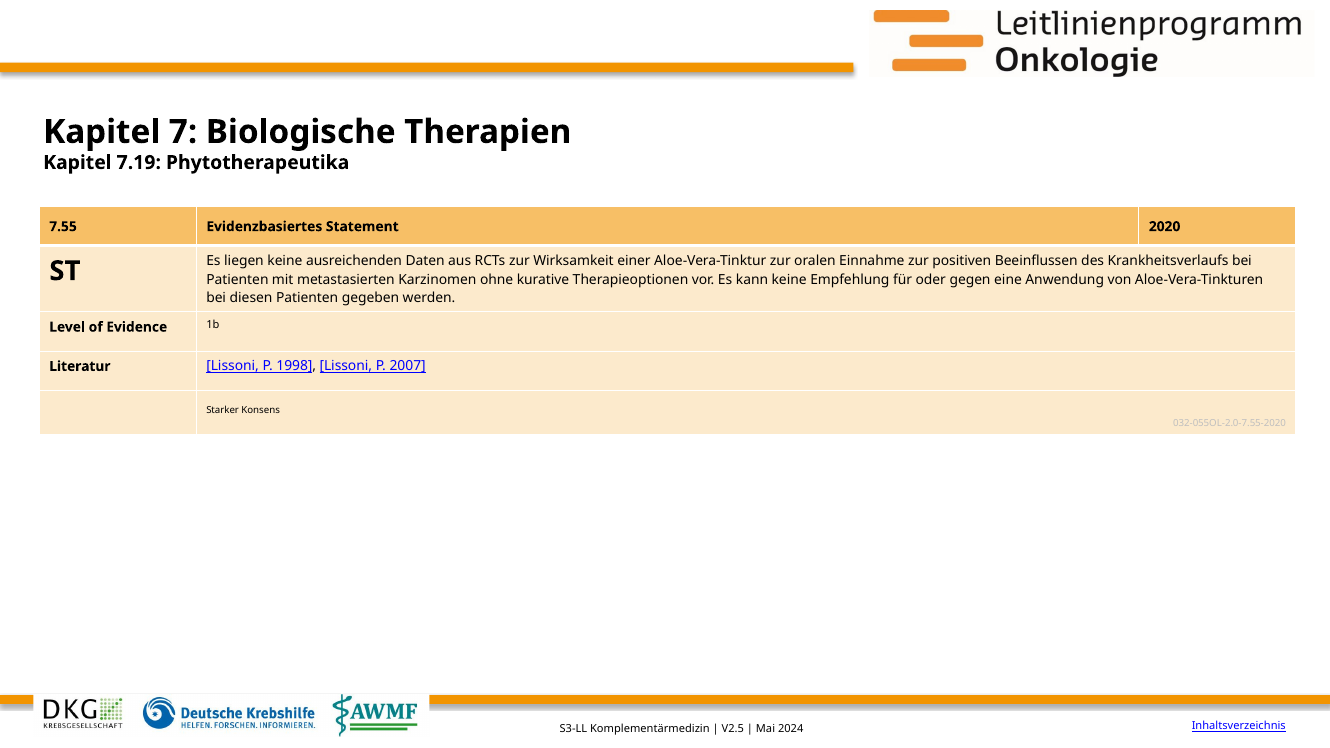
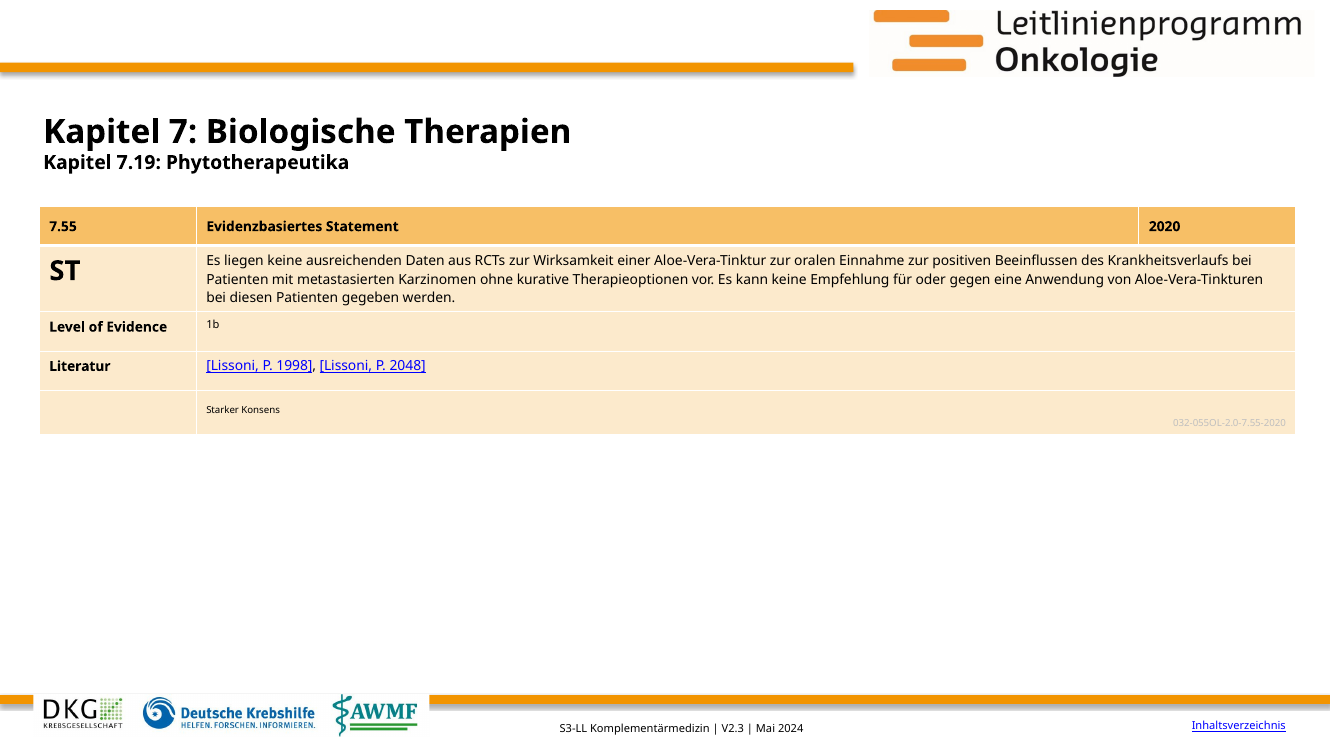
2007: 2007 -> 2048
V2.5: V2.5 -> V2.3
